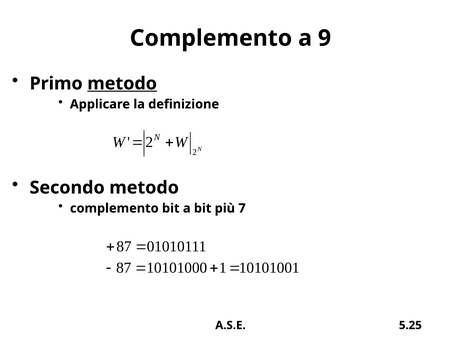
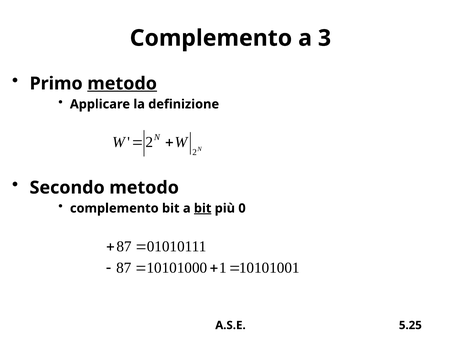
9: 9 -> 3
bit at (203, 208) underline: none -> present
7: 7 -> 0
